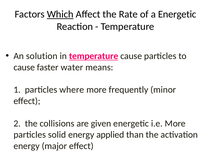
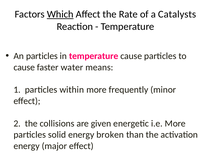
a Energetic: Energetic -> Catalysts
An solution: solution -> particles
temperature at (94, 56) underline: present -> none
where: where -> within
applied: applied -> broken
